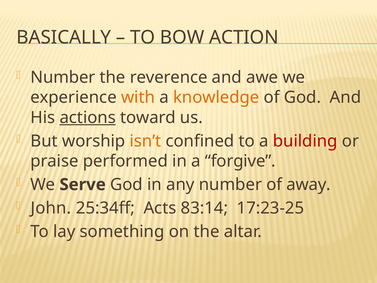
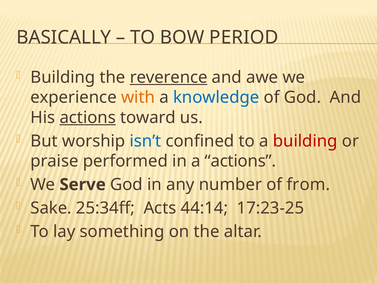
ACTION: ACTION -> PERIOD
Number at (63, 77): Number -> Building
reverence underline: none -> present
knowledge colour: orange -> blue
isn’t colour: orange -> blue
a forgive: forgive -> actions
away: away -> from
John: John -> Sake
83:14: 83:14 -> 44:14
